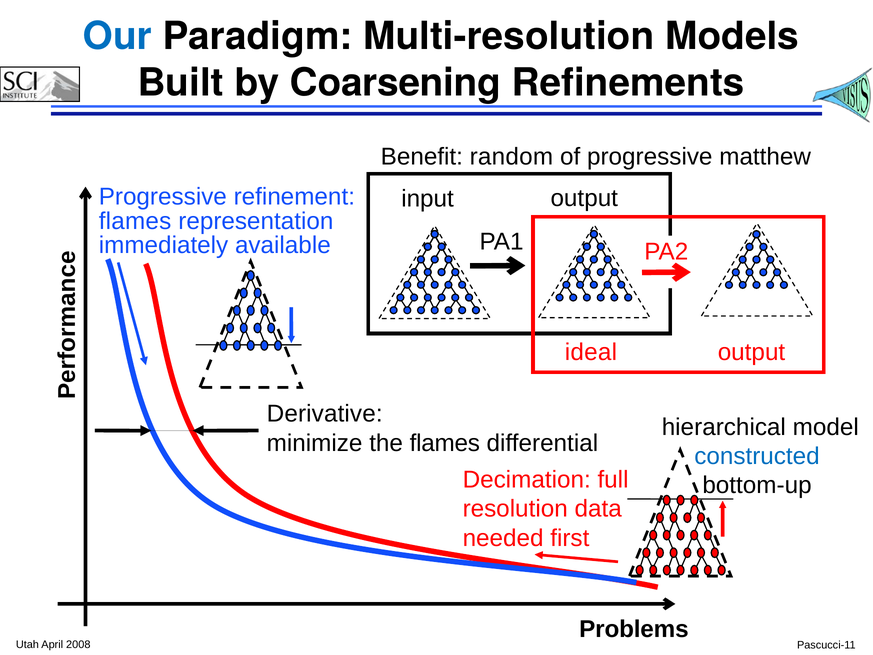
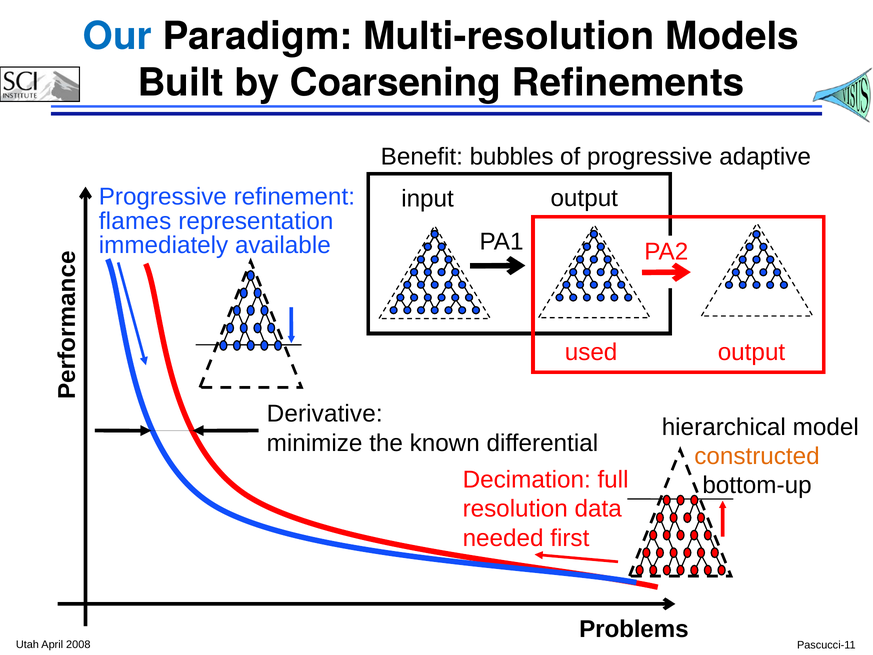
random: random -> bubbles
matthew: matthew -> adaptive
ideal: ideal -> used
the flames: flames -> known
constructed colour: blue -> orange
